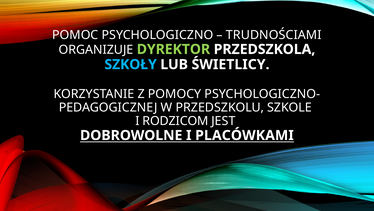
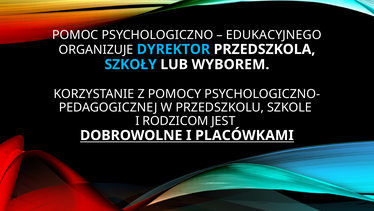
TRUDNOŚCIAMI: TRUDNOŚCIAMI -> EDUKACYJNEGO
DYREKTOR colour: light green -> light blue
ŚWIETLICY: ŚWIETLICY -> WYBOREM
